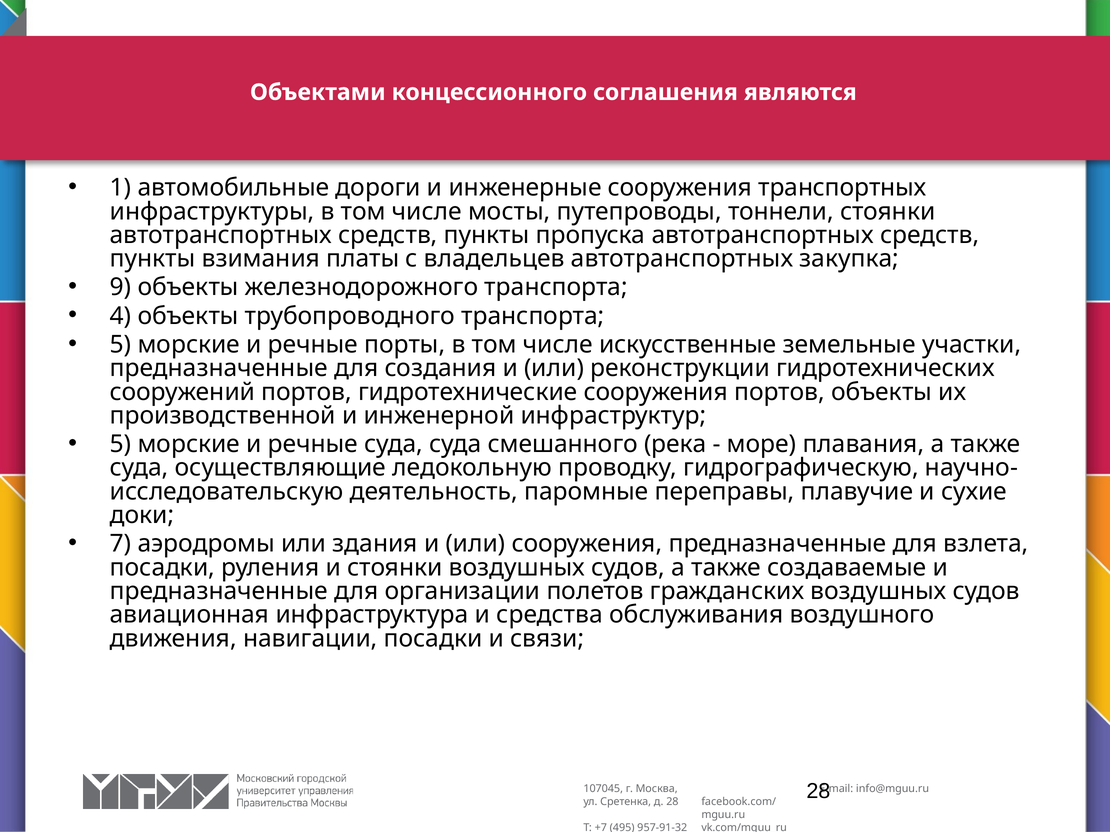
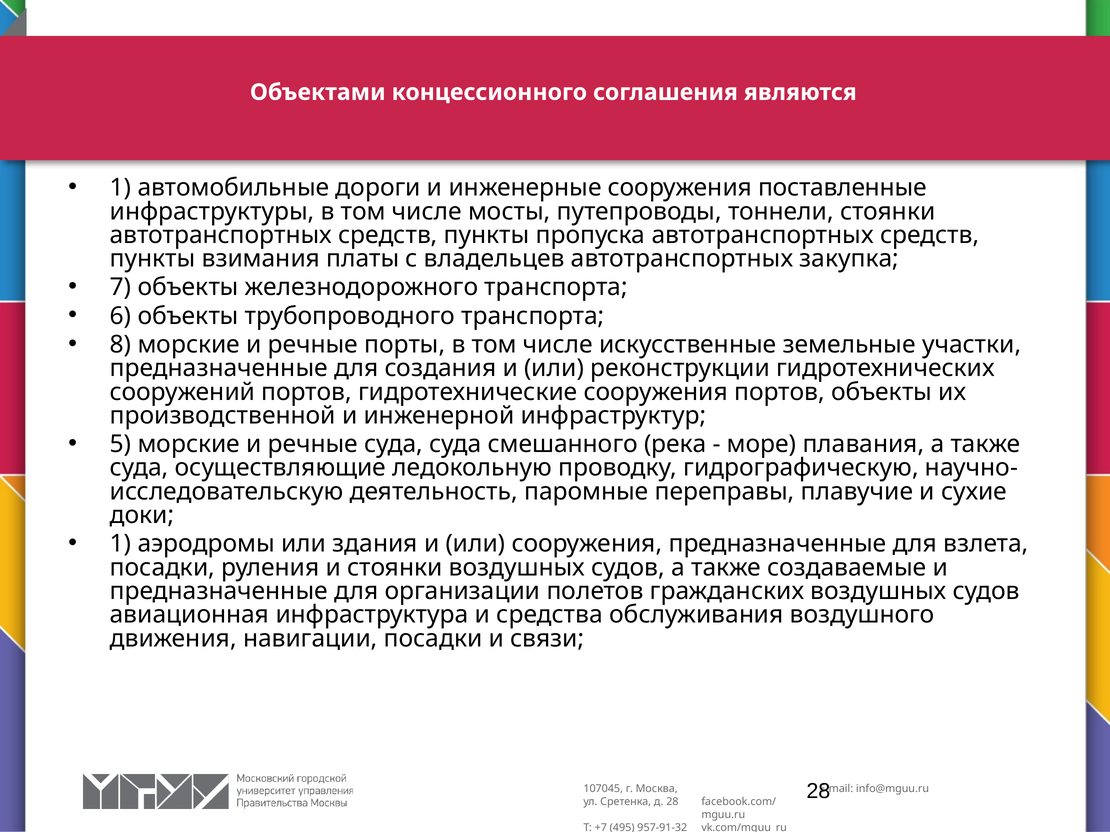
транспортных: транспортных -> поставленные
9: 9 -> 7
4: 4 -> 6
5 at (121, 345): 5 -> 8
7 at (121, 544): 7 -> 1
